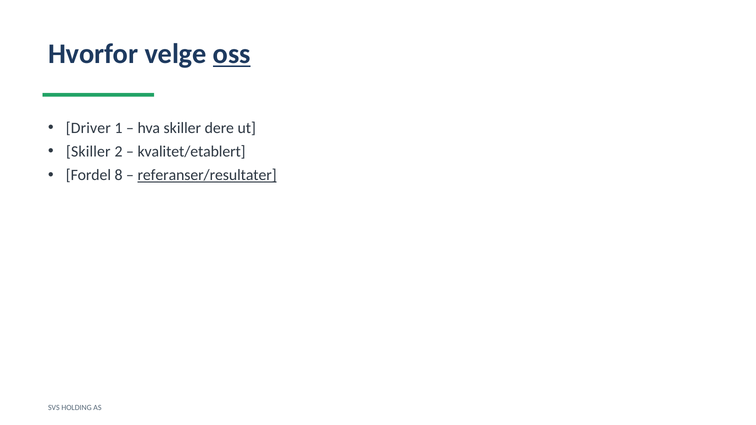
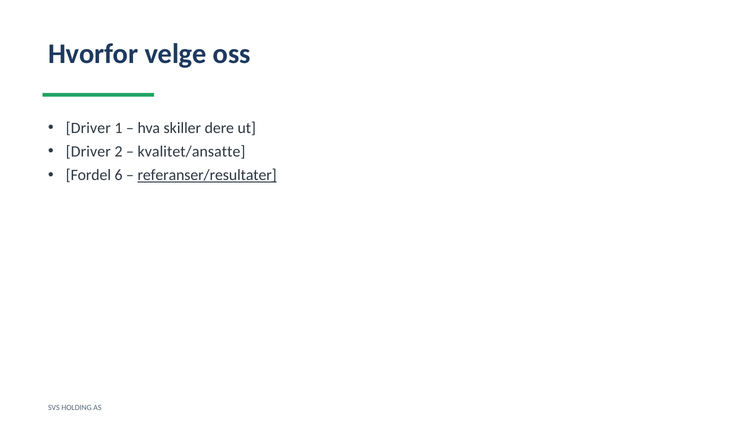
oss underline: present -> none
Skiller at (88, 152): Skiller -> Driver
kvalitet/etablert: kvalitet/etablert -> kvalitet/ansatte
8: 8 -> 6
